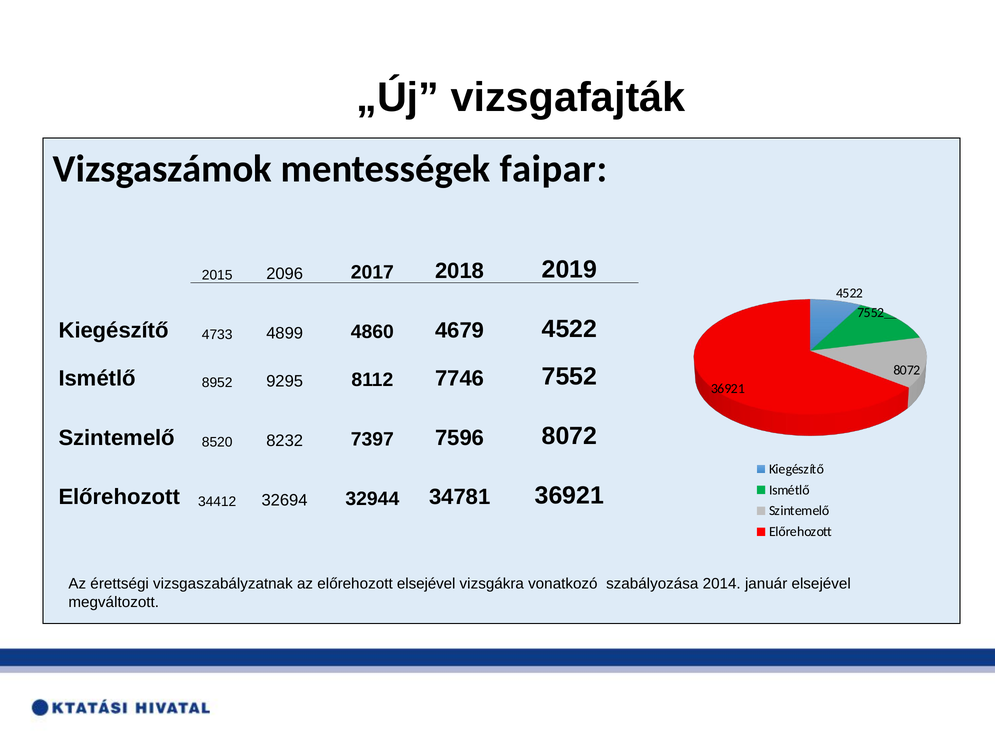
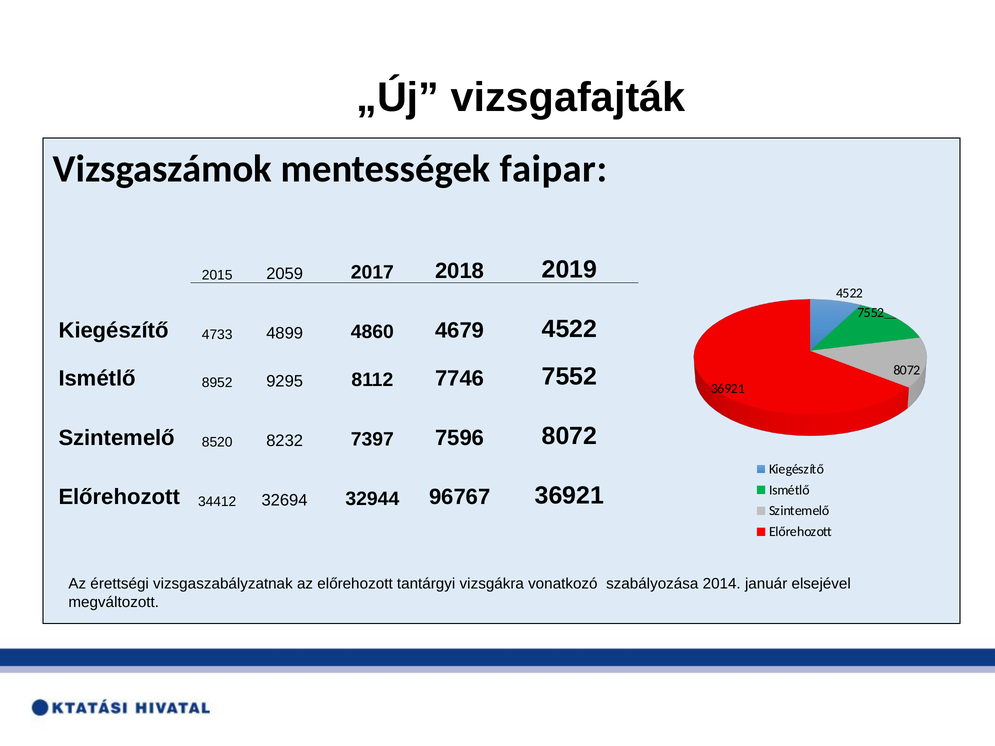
2096: 2096 -> 2059
34781: 34781 -> 96767
előrehozott elsejével: elsejével -> tantárgyi
